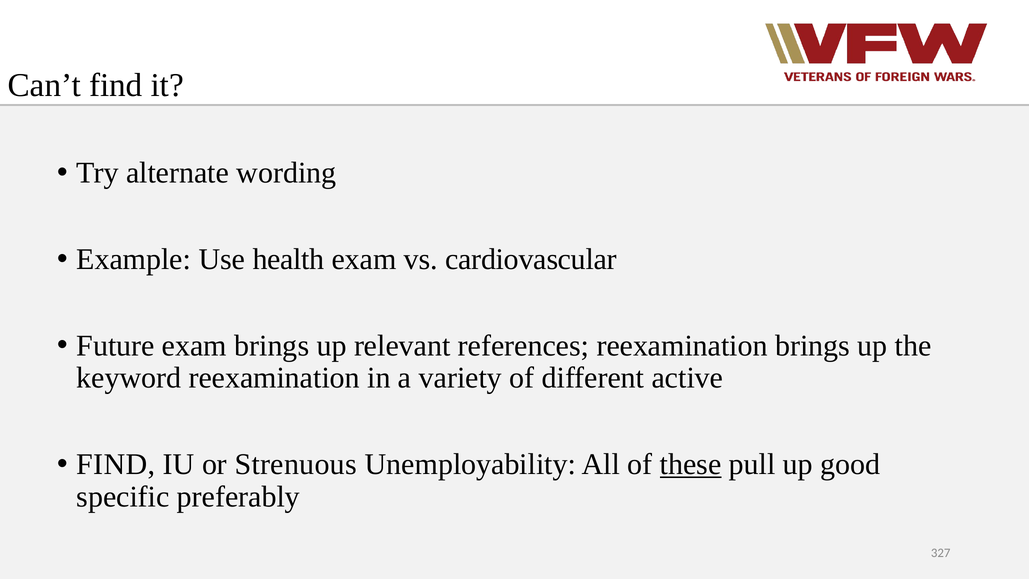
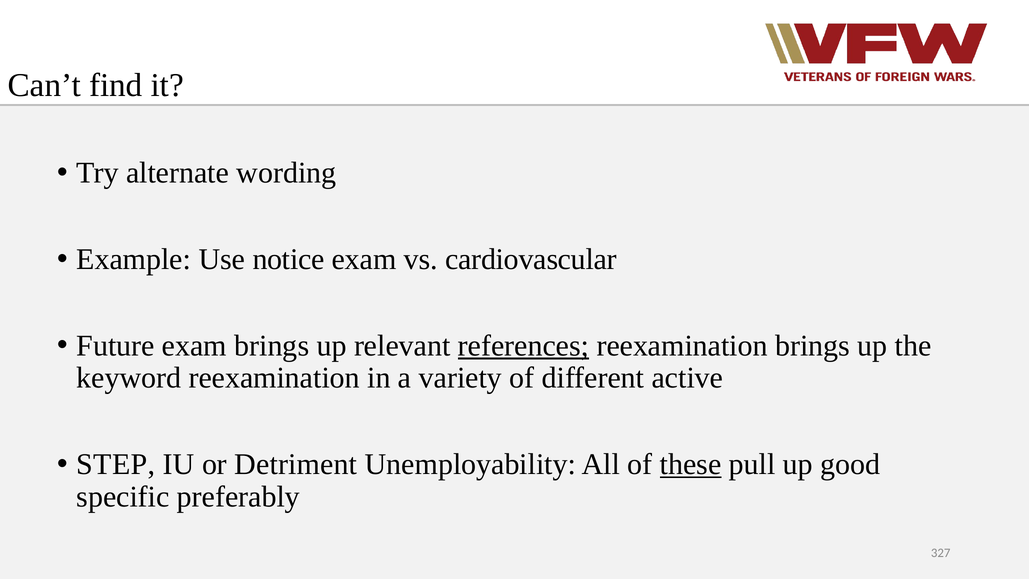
health: health -> notice
references underline: none -> present
FIND at (116, 464): FIND -> STEP
Strenuous: Strenuous -> Detriment
